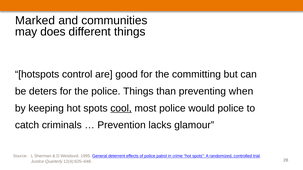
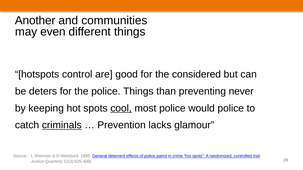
Marked: Marked -> Another
does: does -> even
committing: committing -> considered
when: when -> never
criminals underline: none -> present
